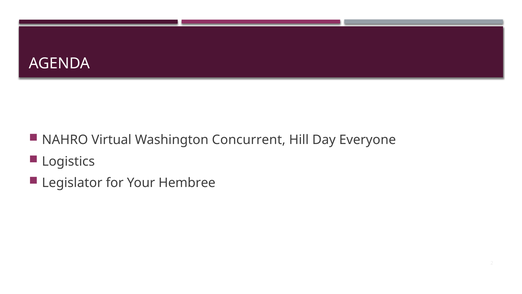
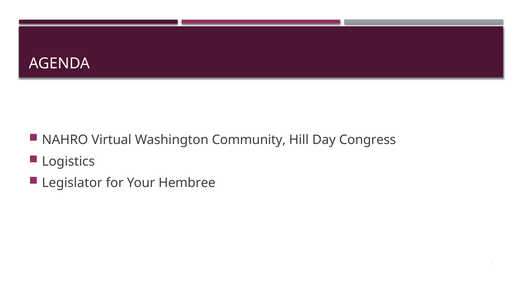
Concurrent: Concurrent -> Community
Everyone: Everyone -> Congress
